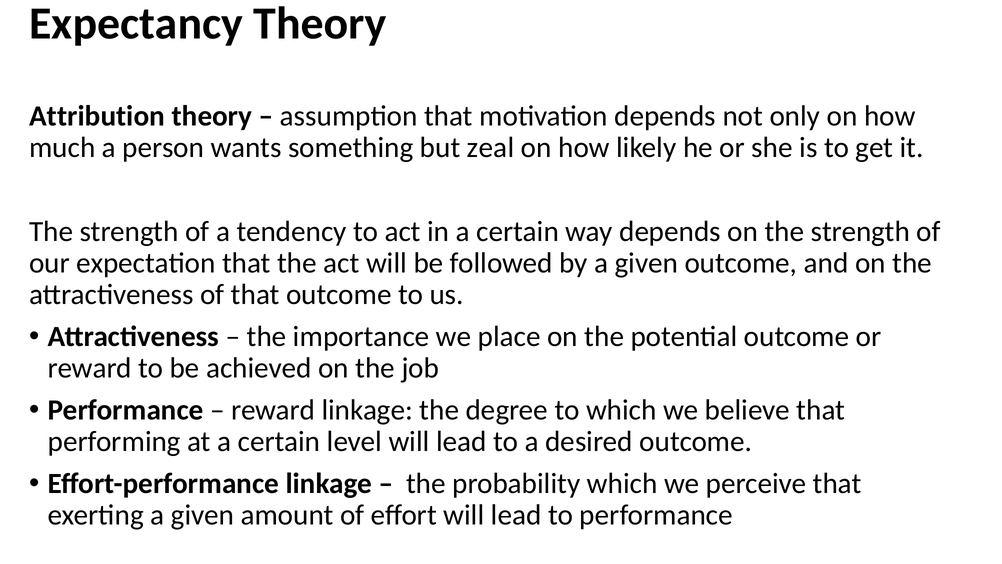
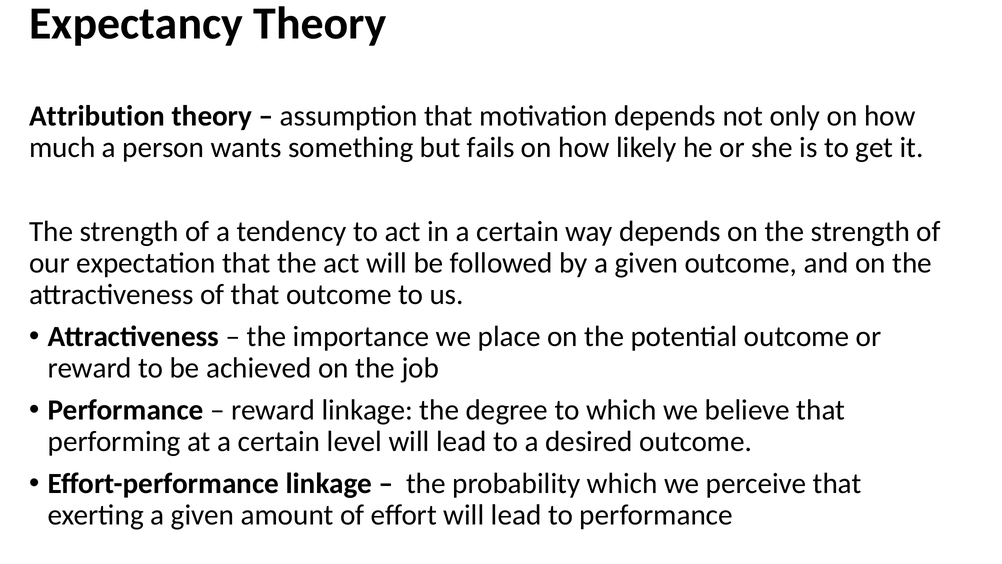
zeal: zeal -> fails
